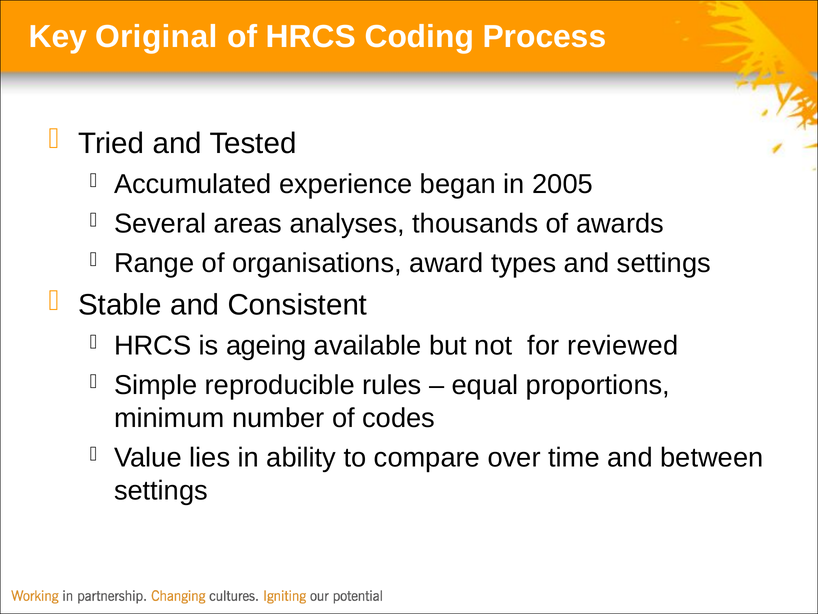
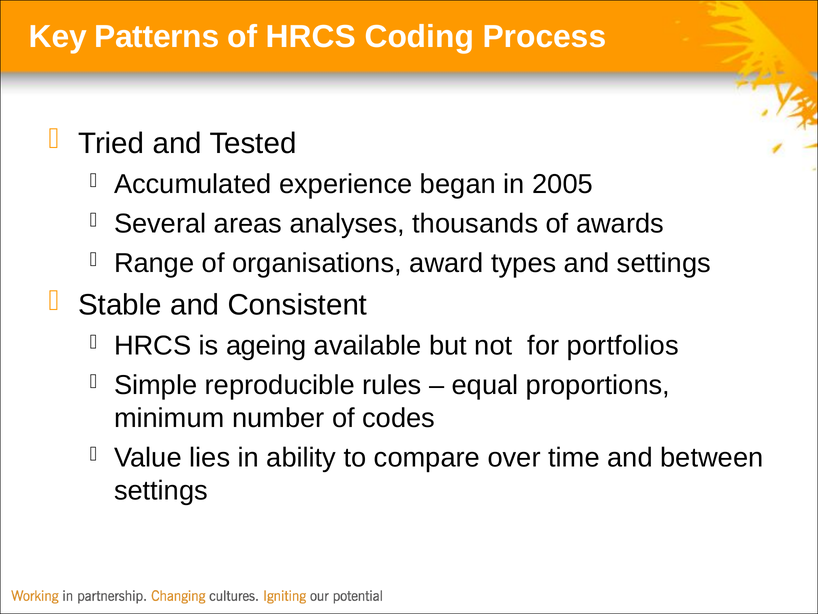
Original: Original -> Patterns
reviewed: reviewed -> portfolios
